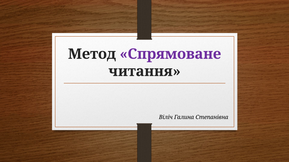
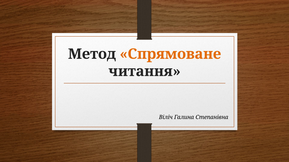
Спрямоване colour: purple -> orange
